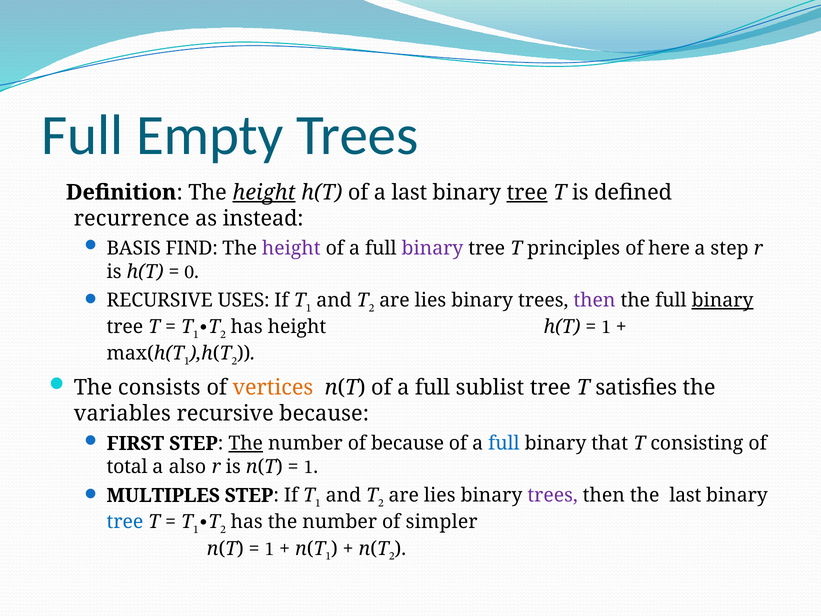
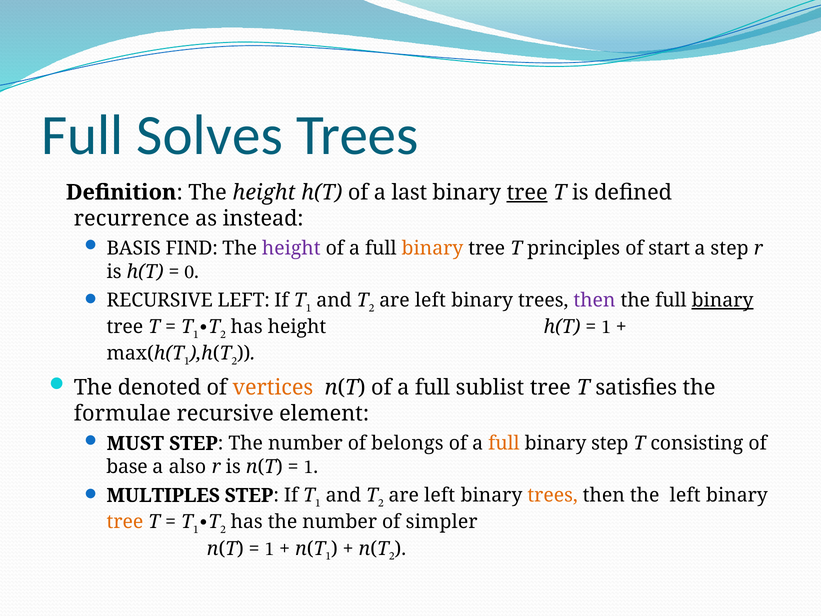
Empty: Empty -> Solves
height at (264, 192) underline: present -> none
binary at (432, 248) colour: purple -> orange
here: here -> start
USES at (244, 300): USES -> LEFT
lies at (430, 300): lies -> left
consists: consists -> denoted
variables: variables -> formulae
recursive because: because -> element
FIRST: FIRST -> MUST
The at (246, 443) underline: present -> none
of because: because -> belongs
full at (504, 443) colour: blue -> orange
binary that: that -> step
total: total -> base
lies at (440, 495): lies -> left
trees at (553, 495) colour: purple -> orange
the last: last -> left
tree at (125, 522) colour: blue -> orange
